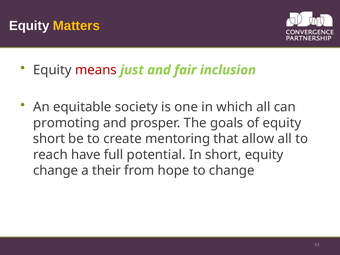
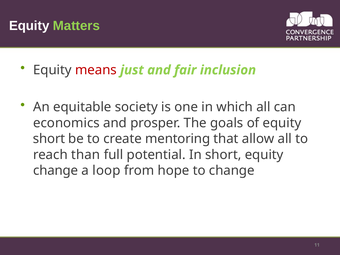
Matters colour: yellow -> light green
promoting: promoting -> economics
have: have -> than
their: their -> loop
